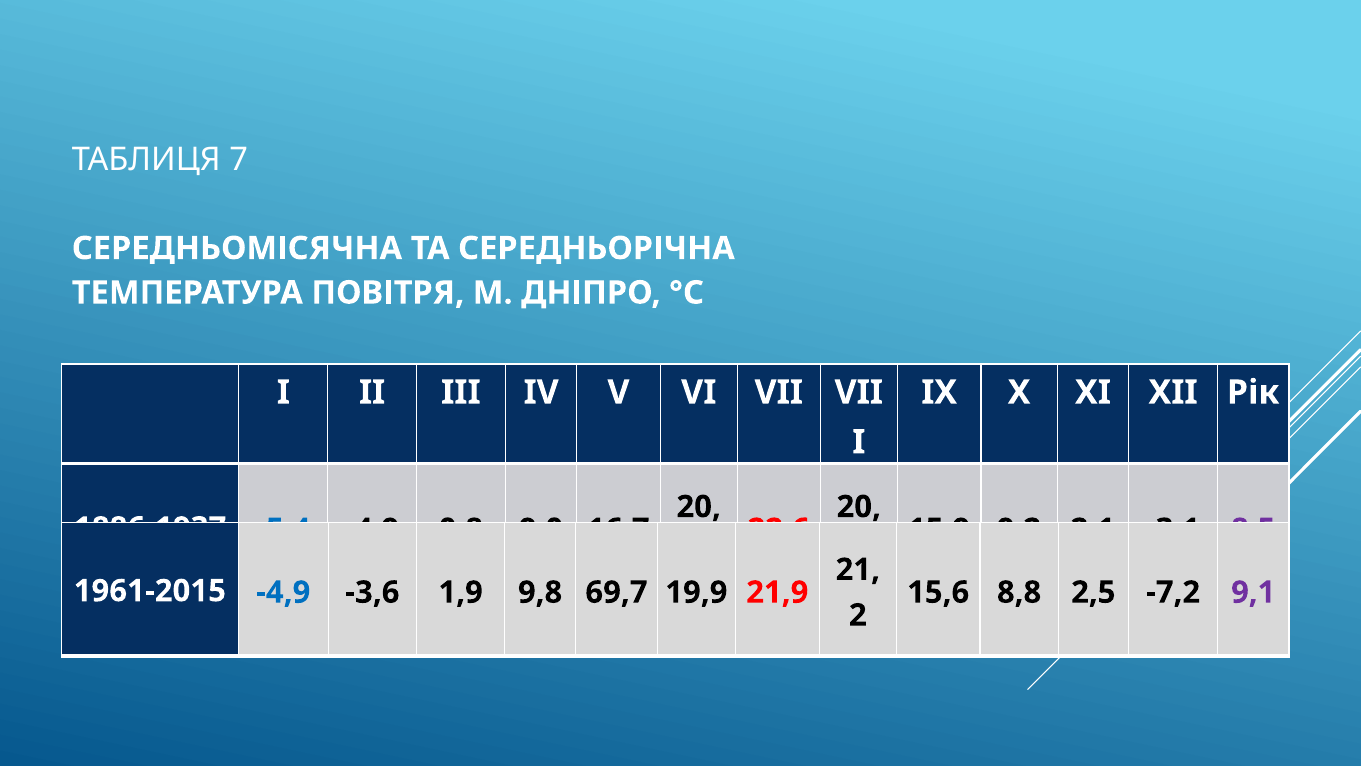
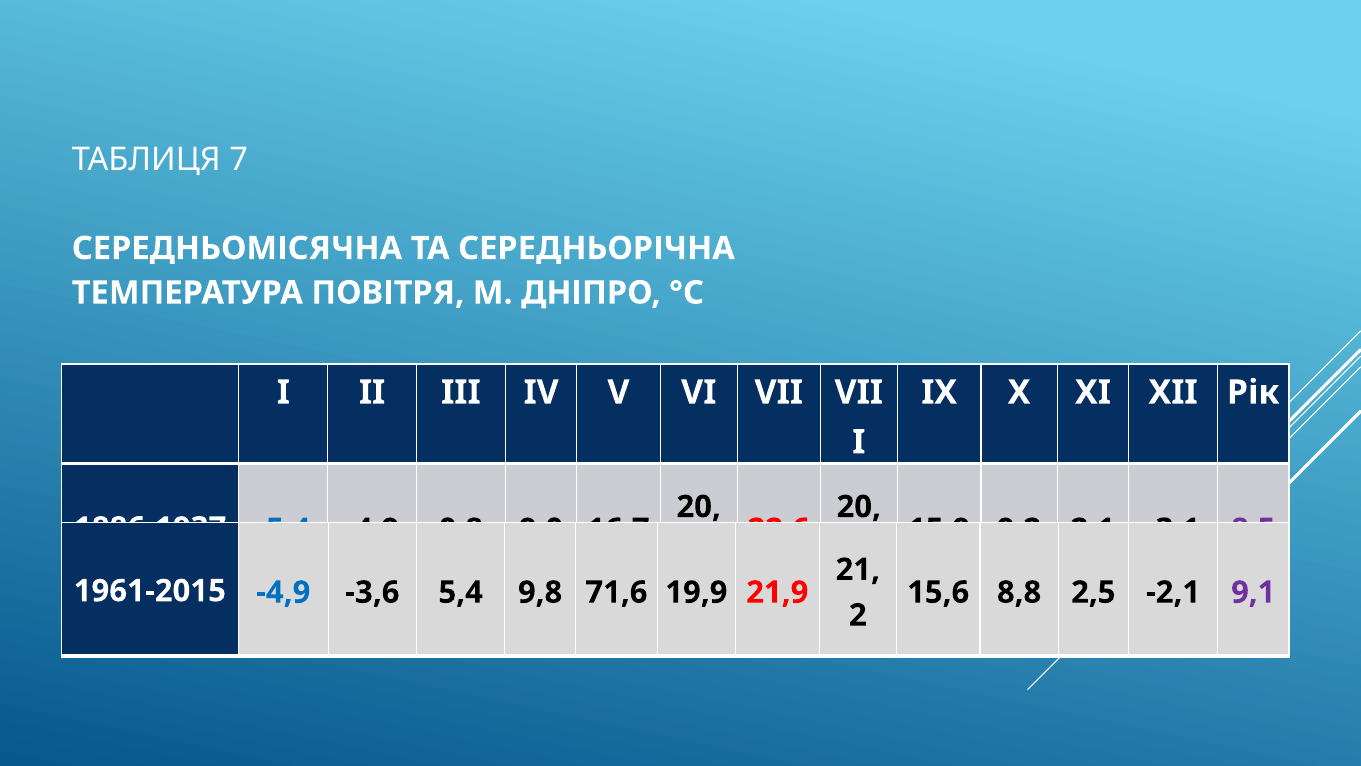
1,9: 1,9 -> 5,4
69,7: 69,7 -> 71,6
-7,2: -7,2 -> -2,1
